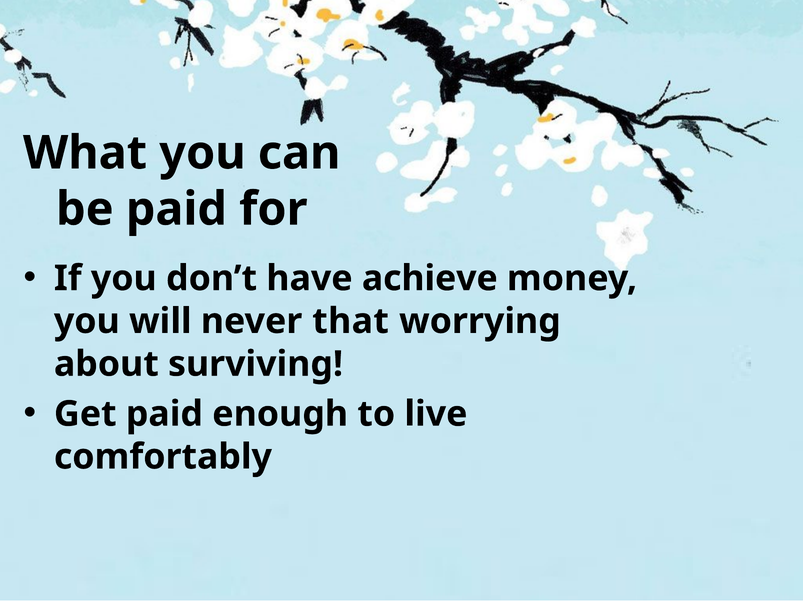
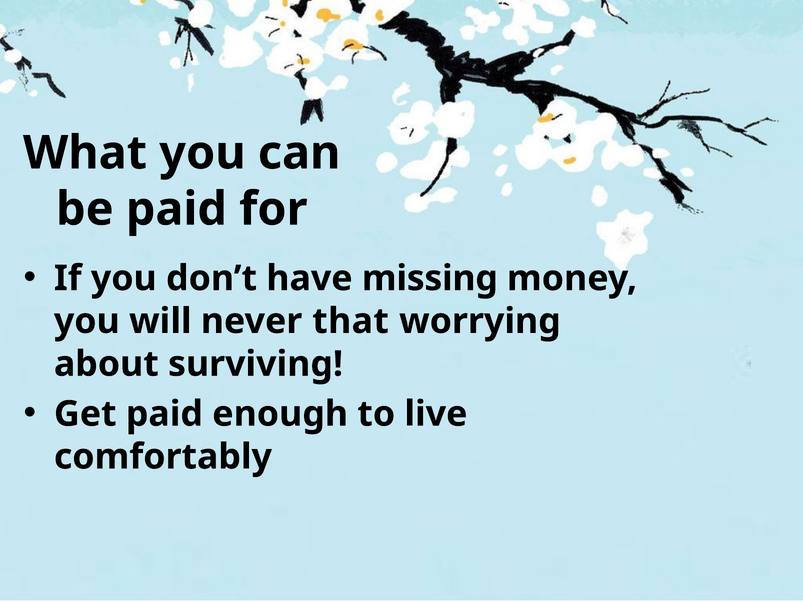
achieve: achieve -> missing
